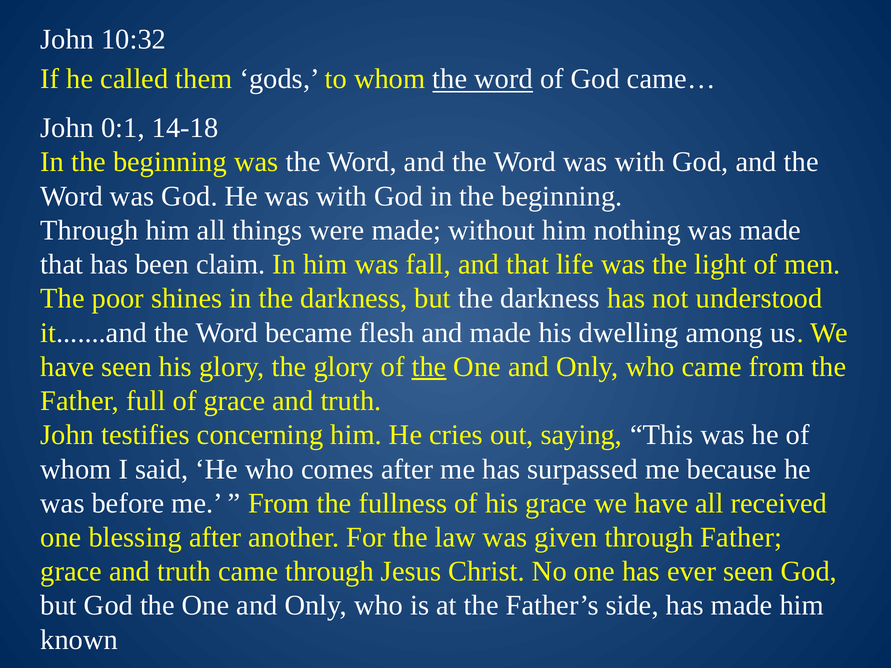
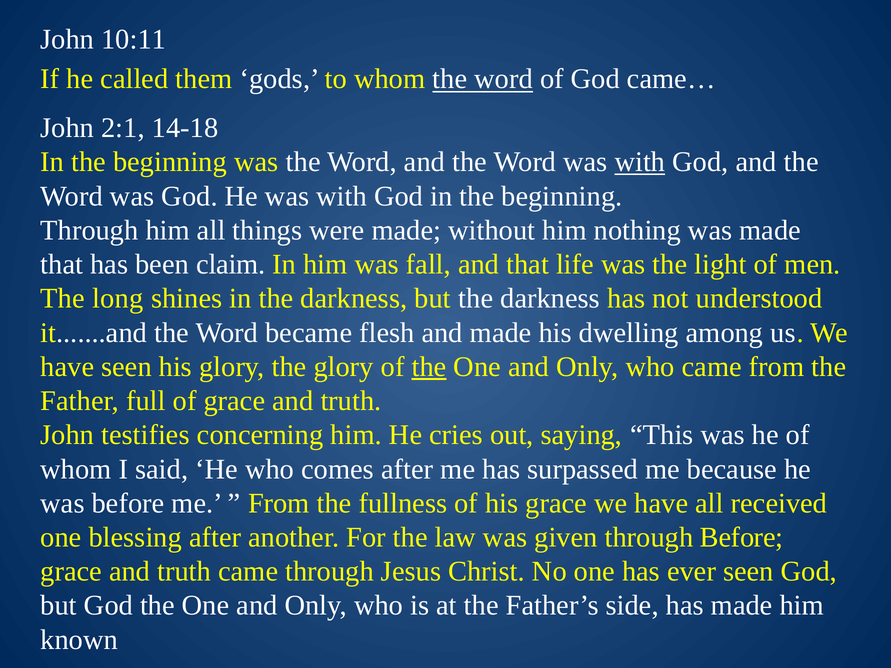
10:32: 10:32 -> 10:11
0:1: 0:1 -> 2:1
with at (640, 162) underline: none -> present
poor: poor -> long
through Father: Father -> Before
